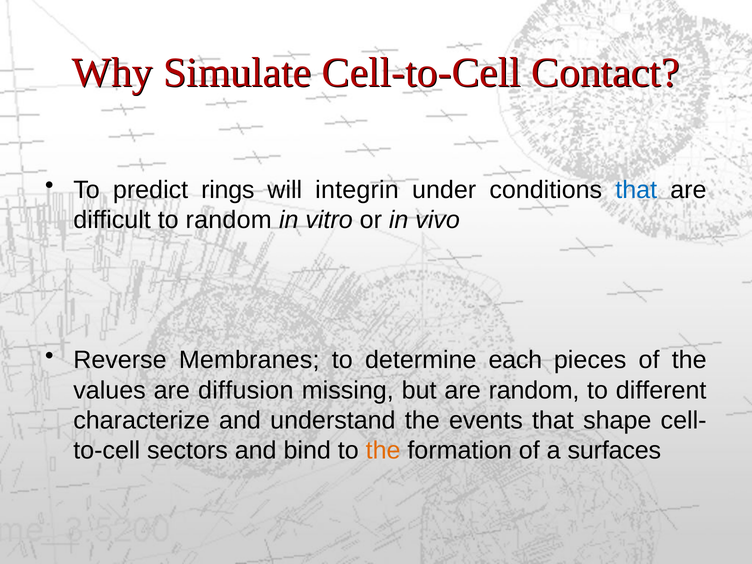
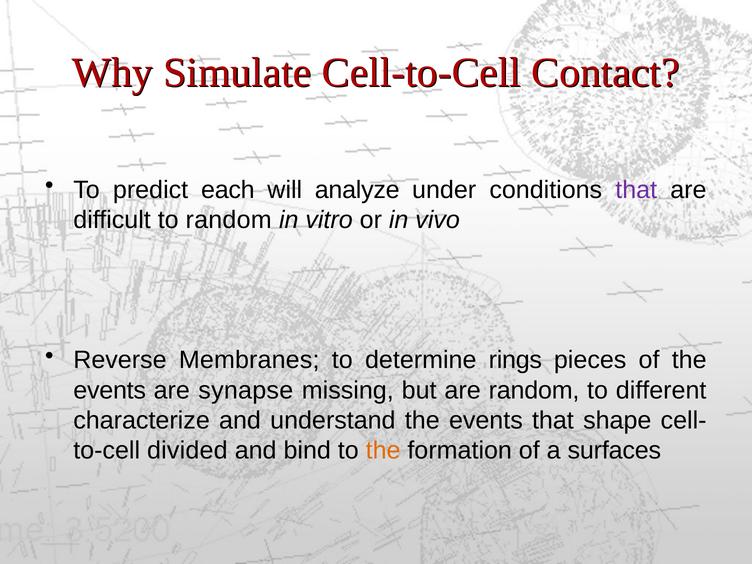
rings: rings -> each
integrin: integrin -> analyze
that at (636, 190) colour: blue -> purple
each: each -> rings
values at (110, 390): values -> events
diffusion: diffusion -> synapse
sectors: sectors -> divided
